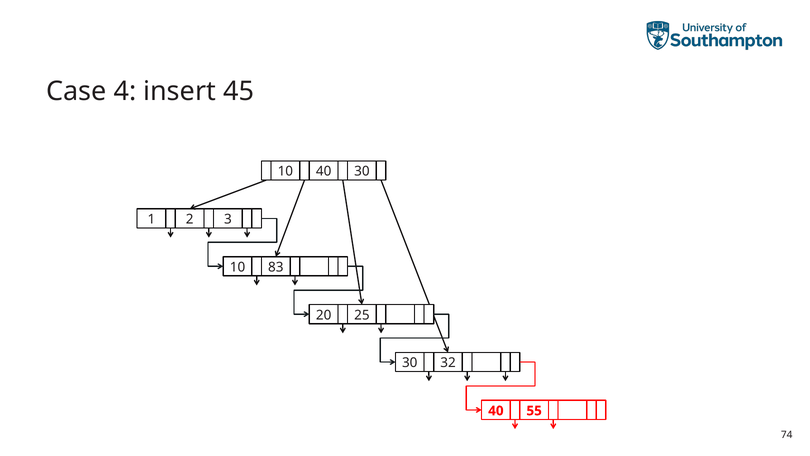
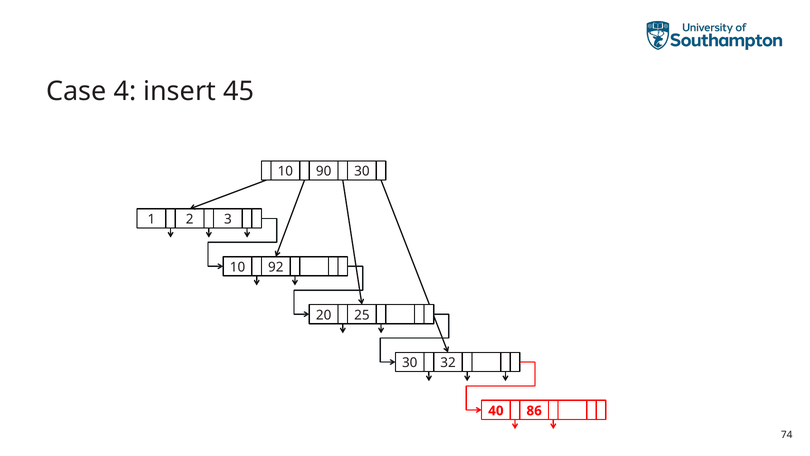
10 40: 40 -> 90
83: 83 -> 92
55: 55 -> 86
